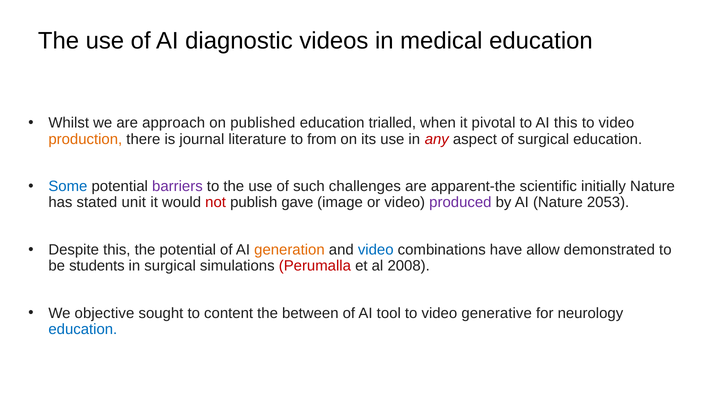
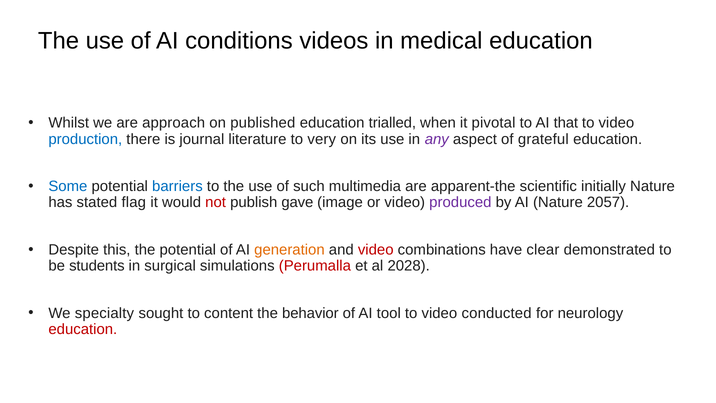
diagnostic: diagnostic -> conditions
AI this: this -> that
production colour: orange -> blue
from: from -> very
any colour: red -> purple
of surgical: surgical -> grateful
barriers colour: purple -> blue
challenges: challenges -> multimedia
unit: unit -> flag
2053: 2053 -> 2057
video at (376, 250) colour: blue -> red
allow: allow -> clear
2008: 2008 -> 2028
objective: objective -> specialty
between: between -> behavior
generative: generative -> conducted
education at (83, 329) colour: blue -> red
